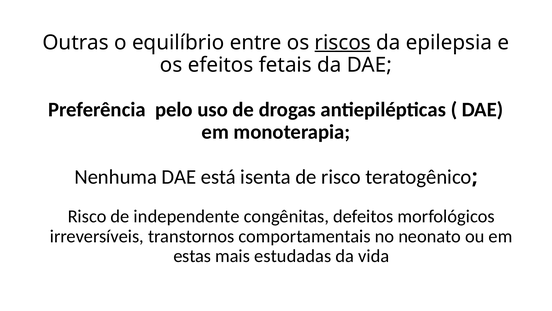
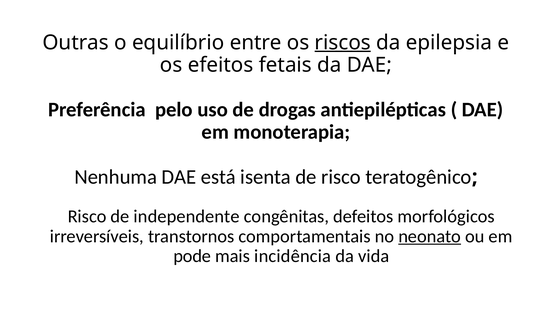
neonato underline: none -> present
estas: estas -> pode
estudadas: estudadas -> incidência
